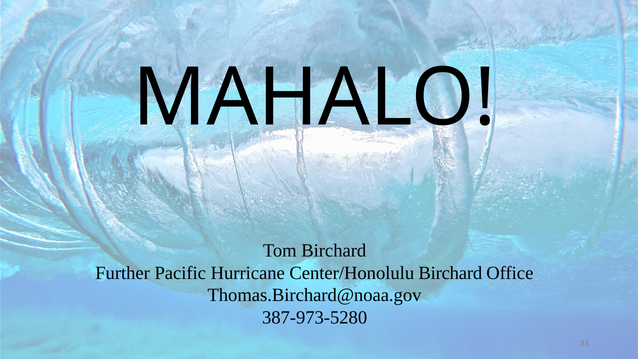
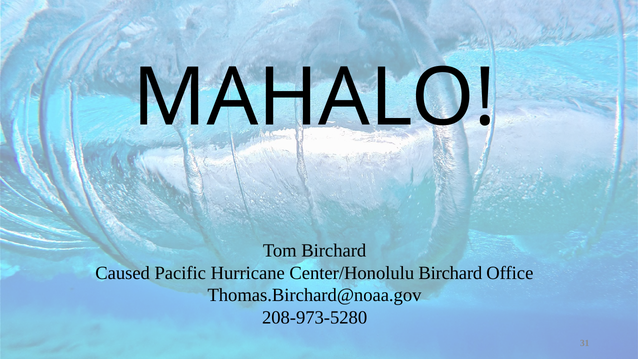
Further: Further -> Caused
387-973-5280: 387-973-5280 -> 208-973-5280
